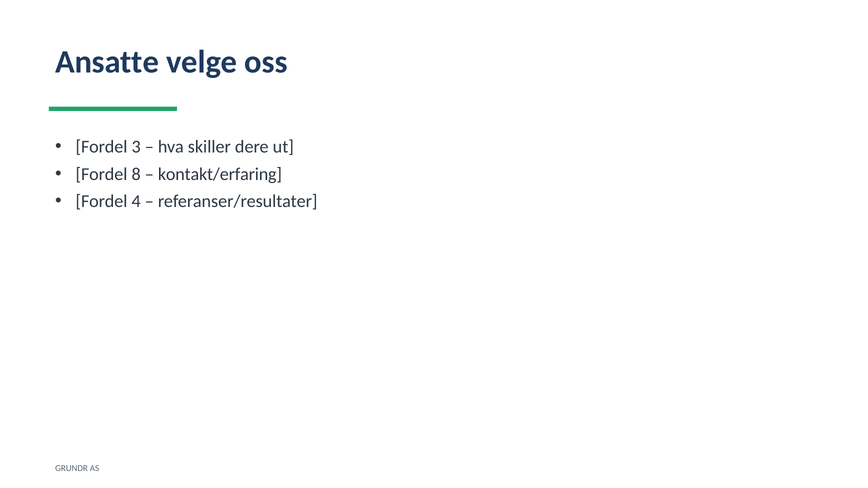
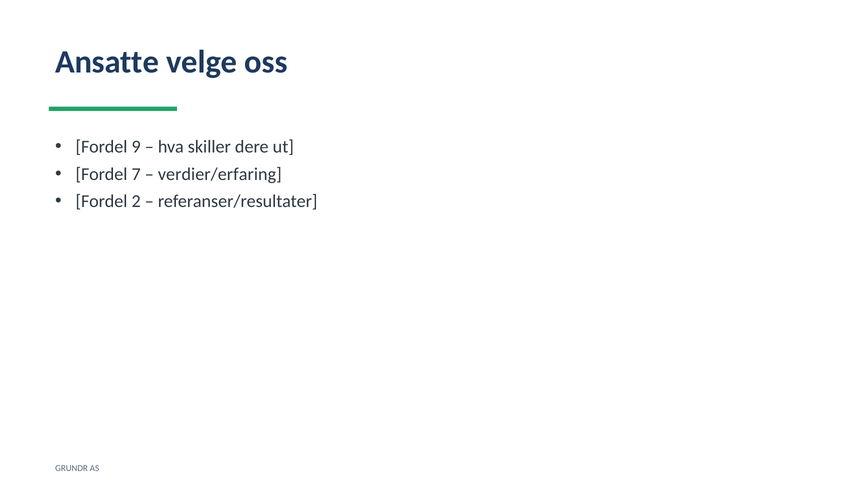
3: 3 -> 9
8: 8 -> 7
kontakt/erfaring: kontakt/erfaring -> verdier/erfaring
4: 4 -> 2
